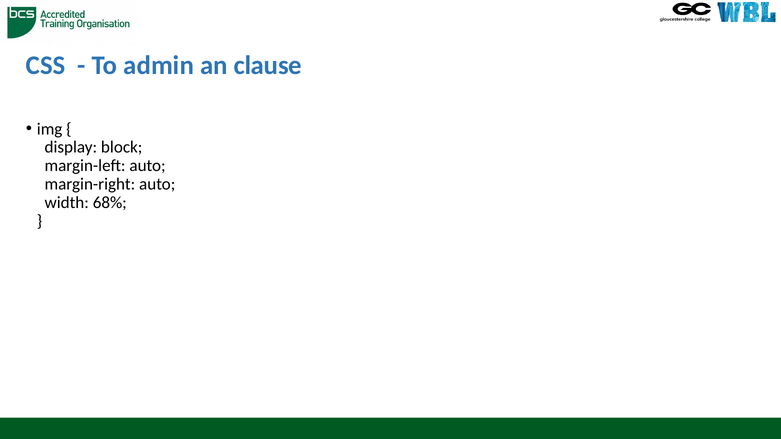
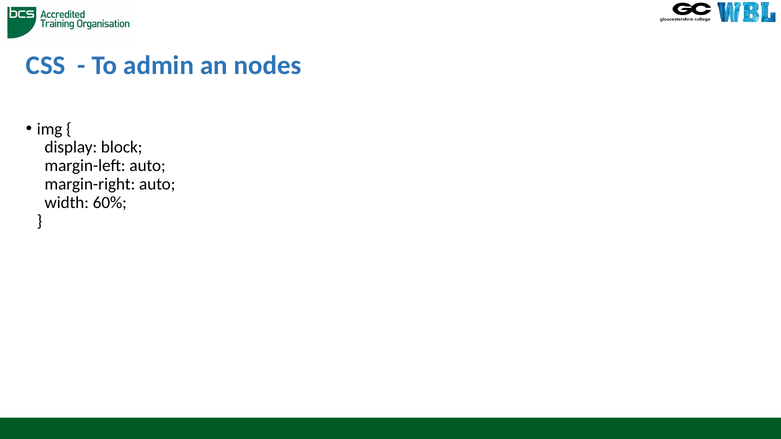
clause: clause -> nodes
68%: 68% -> 60%
